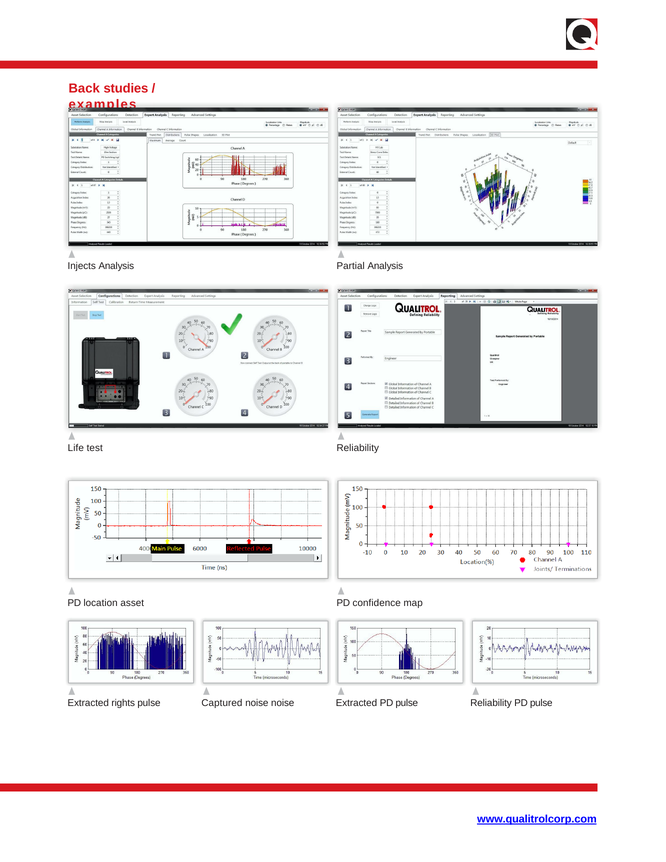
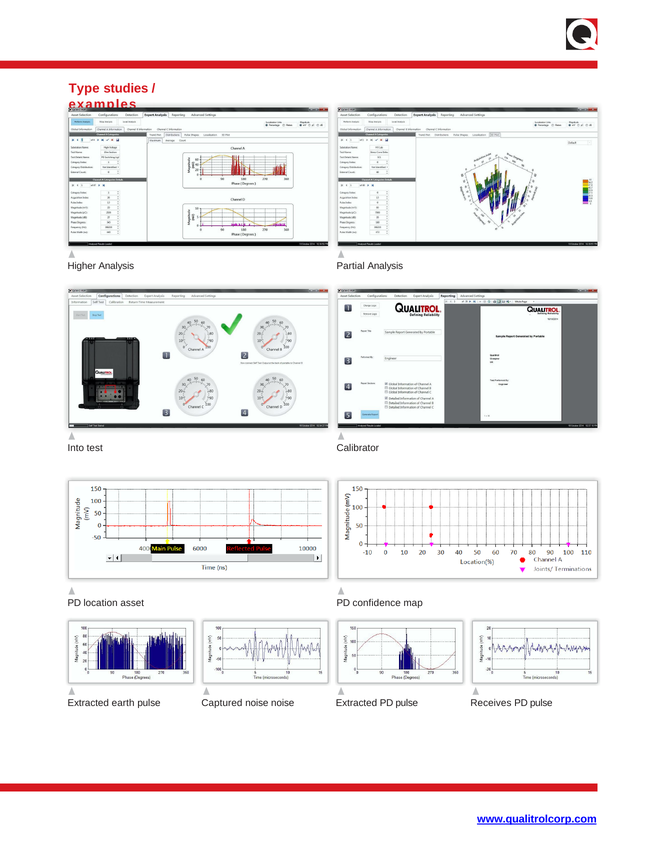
Back: Back -> Type
Injects: Injects -> Higher
Life: Life -> Into
test Reliability: Reliability -> Calibrator
rights: rights -> earth
pulse Reliability: Reliability -> Receives
